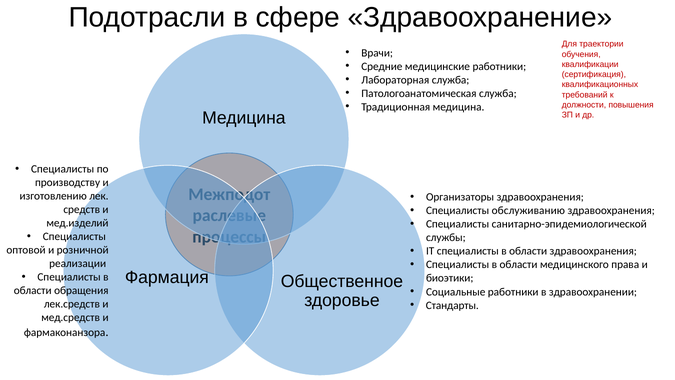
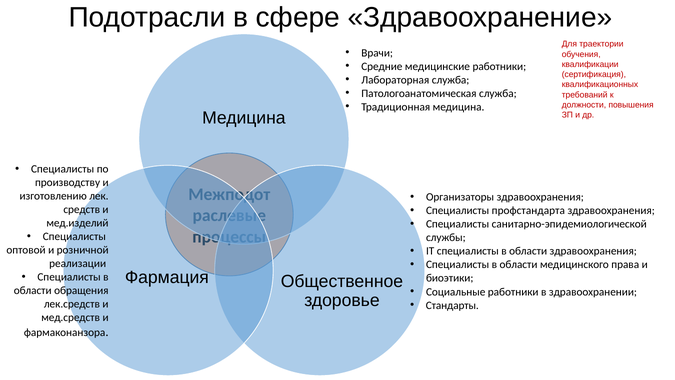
обслуживанию: обслуживанию -> профстандарта
